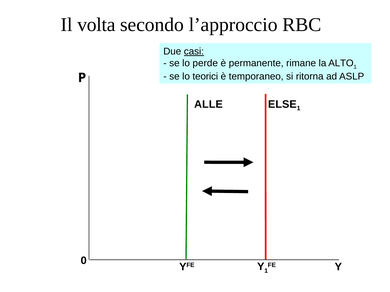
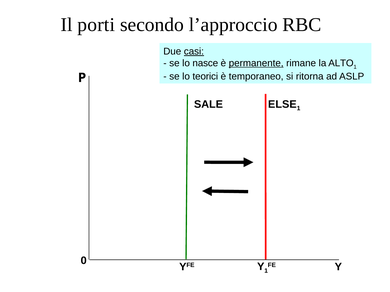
volta: volta -> porti
perde: perde -> nasce
permanente underline: none -> present
ALLE: ALLE -> SALE
